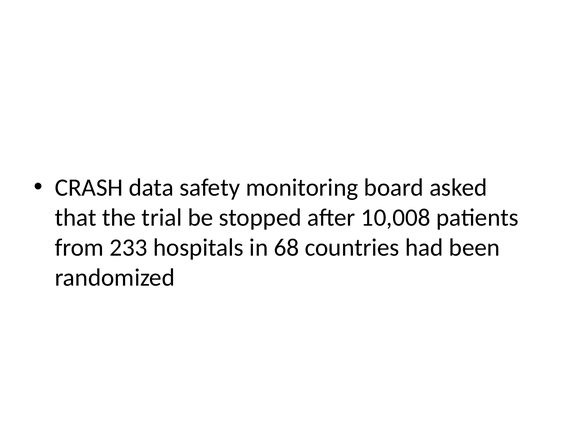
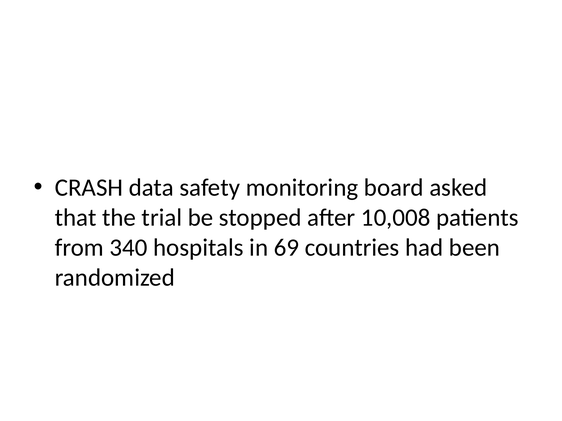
233: 233 -> 340
68: 68 -> 69
